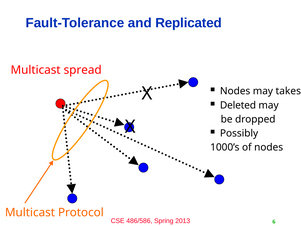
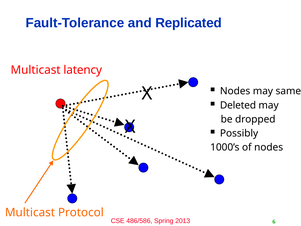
spread: spread -> latency
takes: takes -> same
